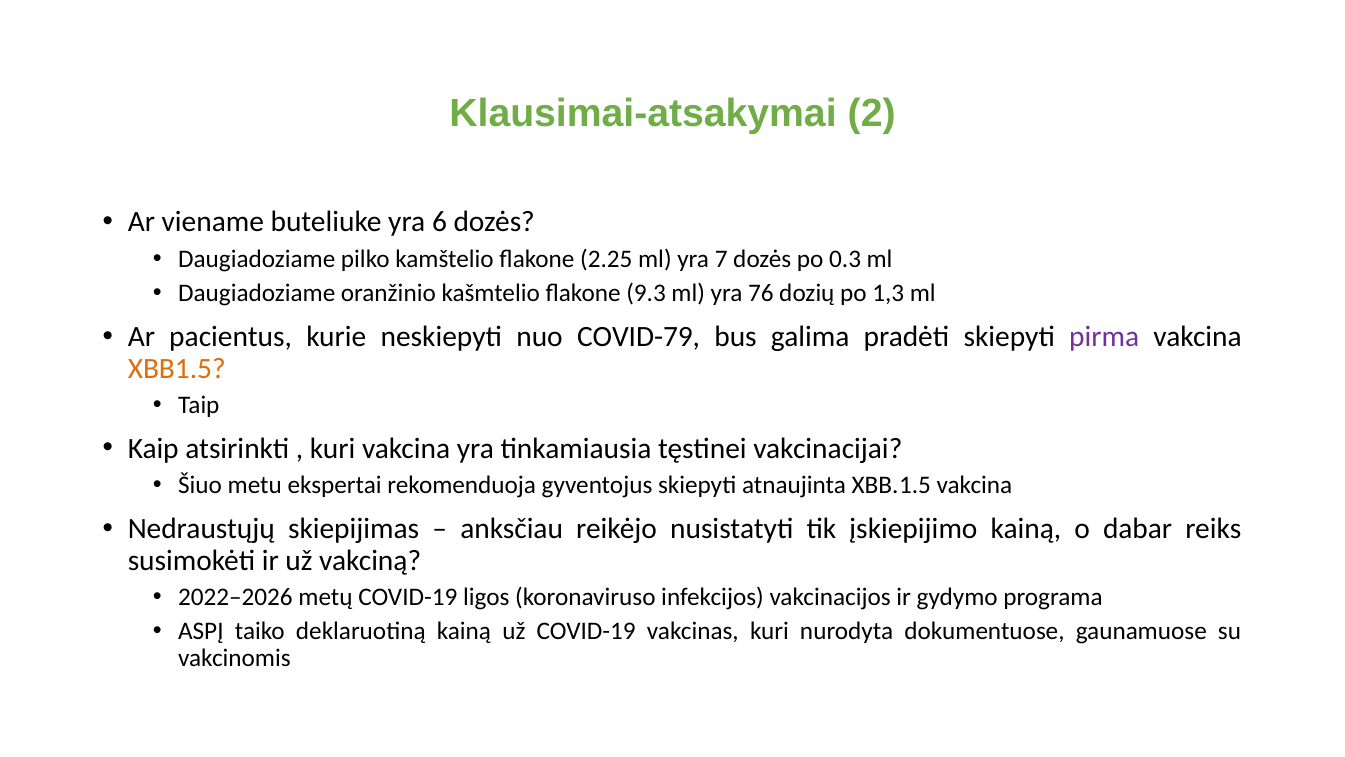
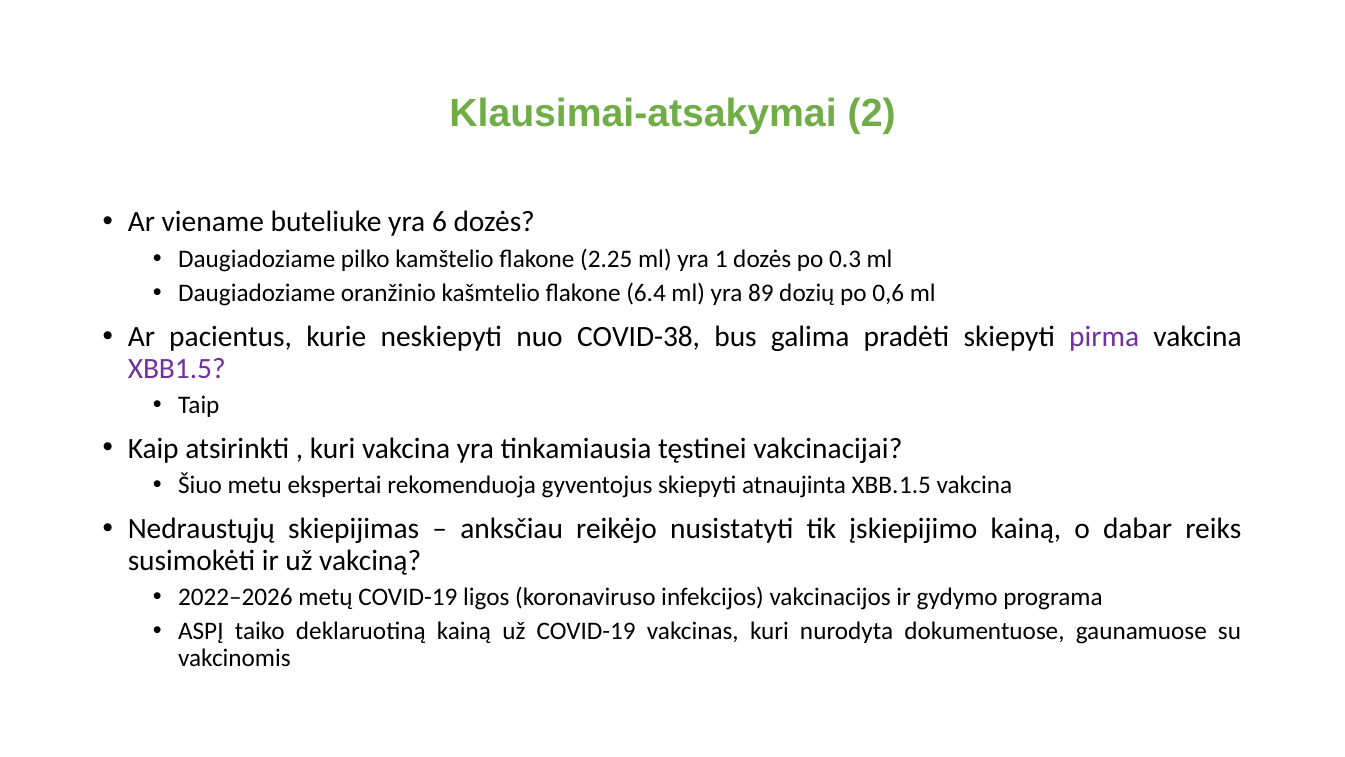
7: 7 -> 1
9.3: 9.3 -> 6.4
76: 76 -> 89
1,3: 1,3 -> 0,6
COVID-79: COVID-79 -> COVID-38
XBB1.5 colour: orange -> purple
